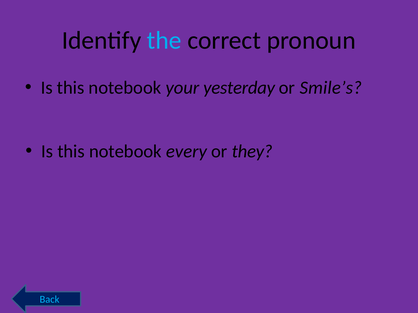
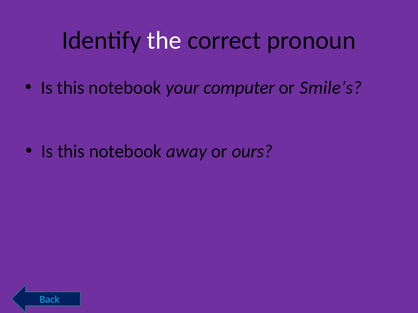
the colour: light blue -> white
yesterday: yesterday -> computer
every: every -> away
they: they -> ours
